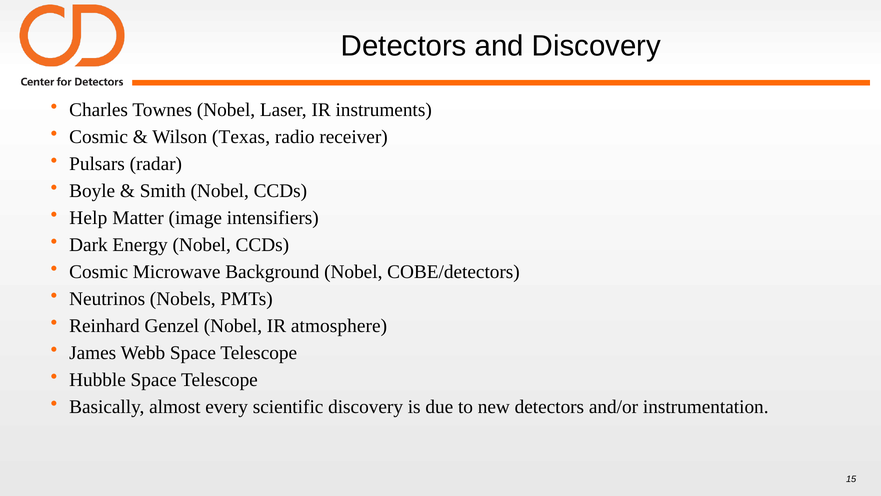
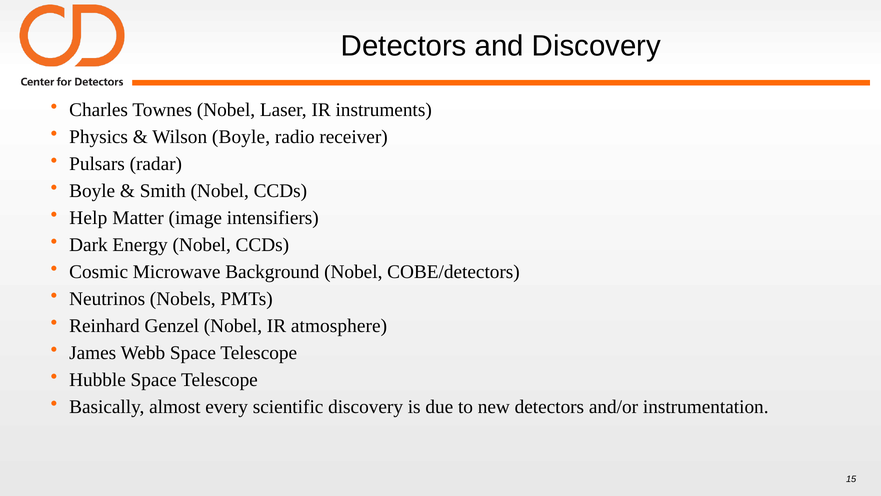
Cosmic at (99, 137): Cosmic -> Physics
Wilson Texas: Texas -> Boyle
